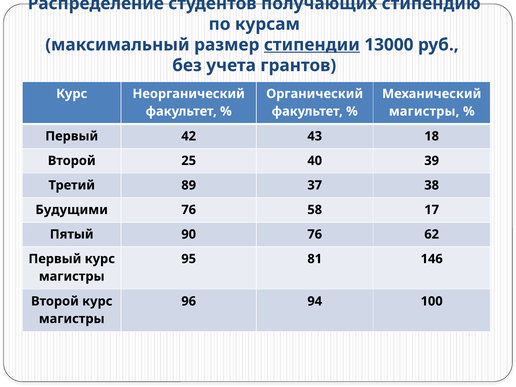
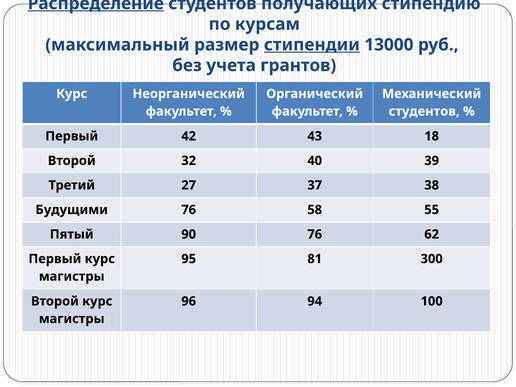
Распределение underline: none -> present
магистры at (424, 111): магистры -> студентов
25: 25 -> 32
89: 89 -> 27
17: 17 -> 55
146: 146 -> 300
